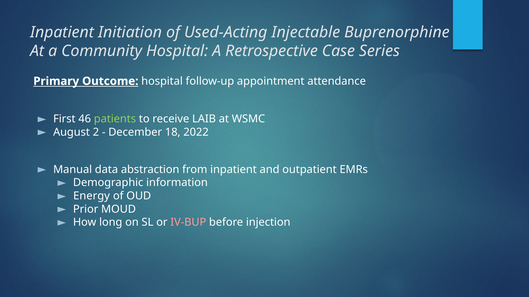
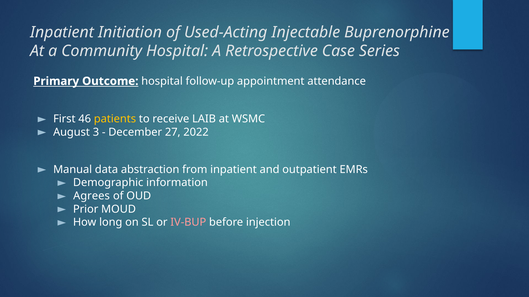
patients colour: light green -> yellow
2: 2 -> 3
18: 18 -> 27
Energy: Energy -> Agrees
